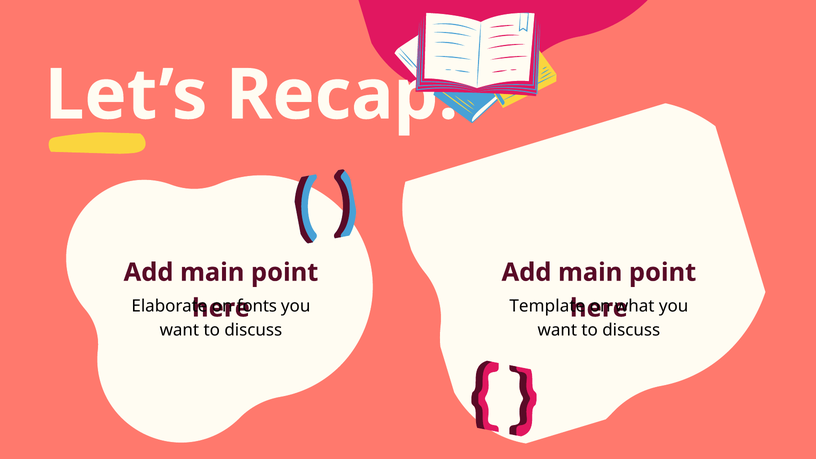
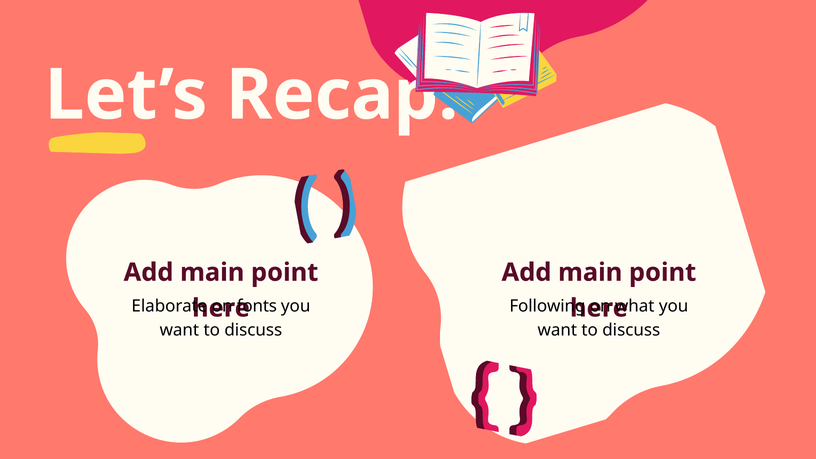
Template: Template -> Following
